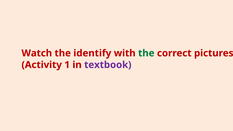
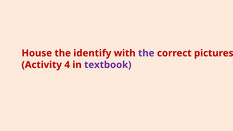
Watch: Watch -> House
the at (146, 53) colour: green -> purple
1: 1 -> 4
